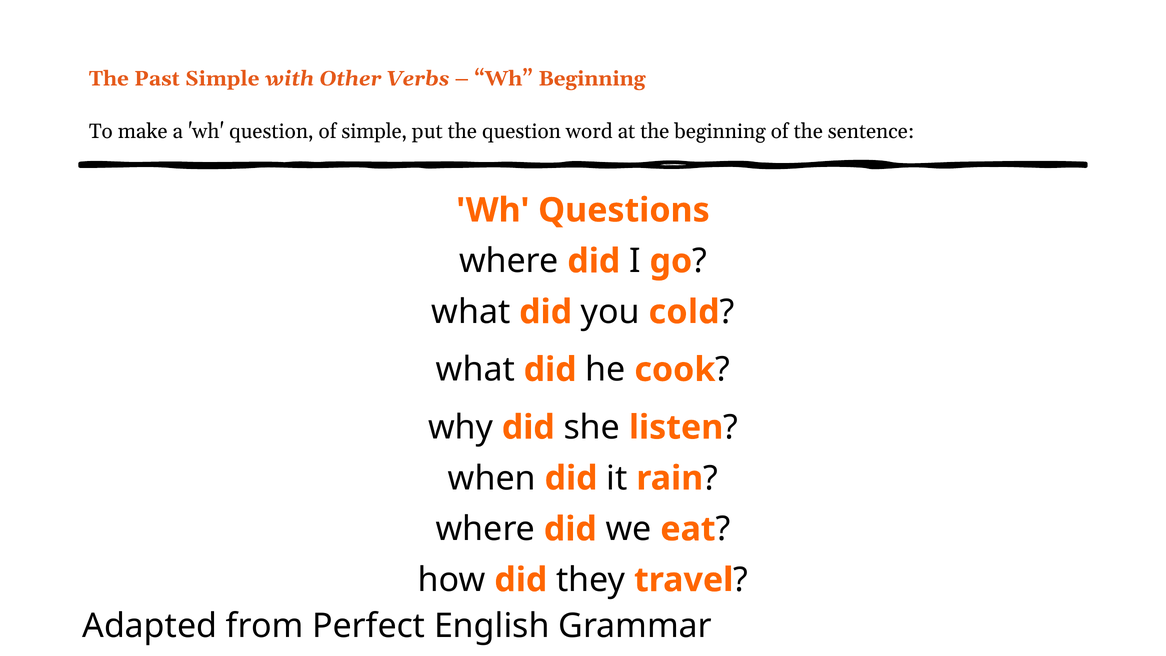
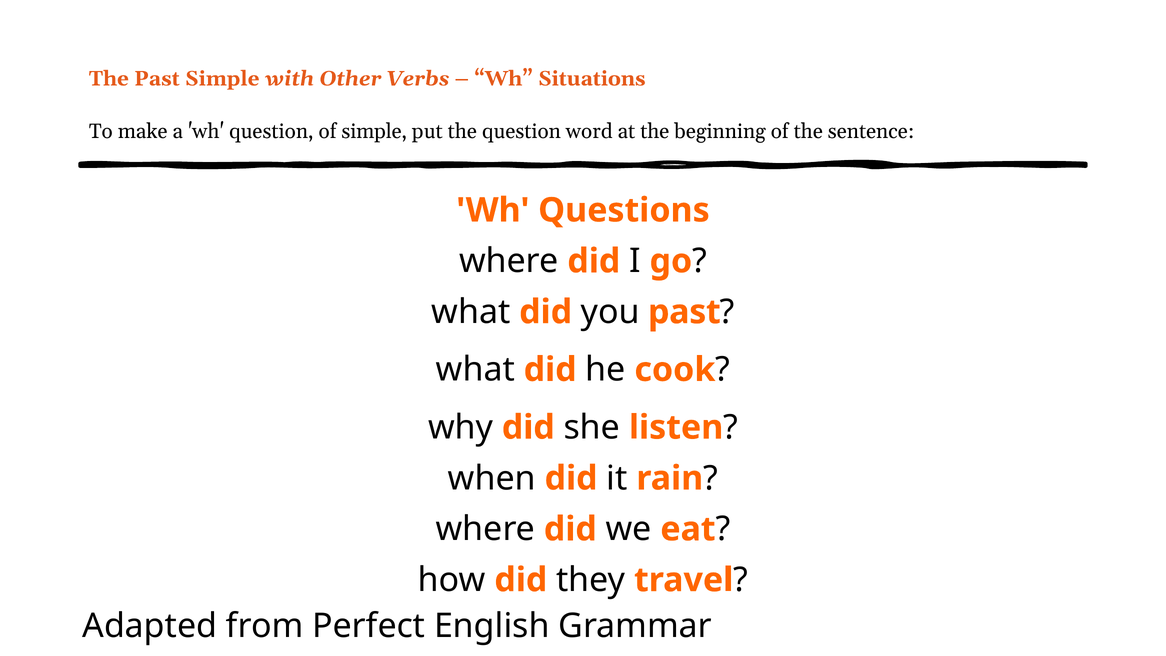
Wh Beginning: Beginning -> Situations
you cold: cold -> past
